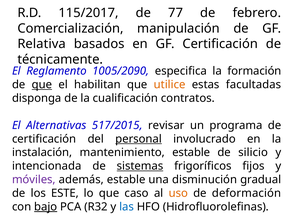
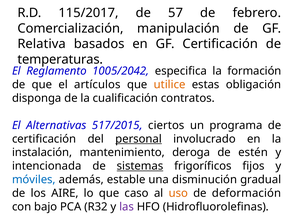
77: 77 -> 57
técnicamente: técnicamente -> temperaturas
1005/2090: 1005/2090 -> 1005/2042
que at (42, 85) underline: present -> none
habilitan: habilitan -> artículos
facultadas: facultadas -> obligación
revisar: revisar -> ciertos
mantenimiento estable: estable -> deroga
silicio: silicio -> estén
móviles colour: purple -> blue
ESTE: ESTE -> AIRE
bajo underline: present -> none
las colour: blue -> purple
